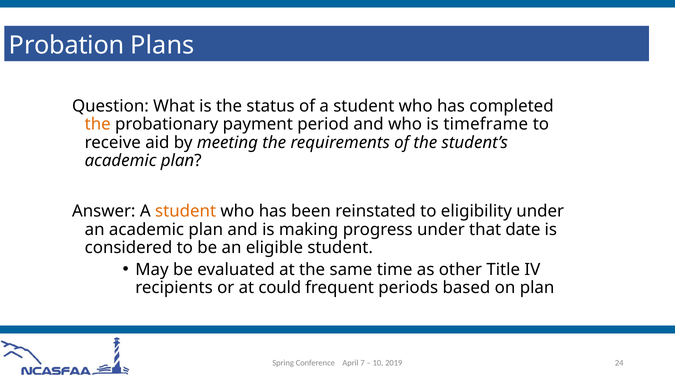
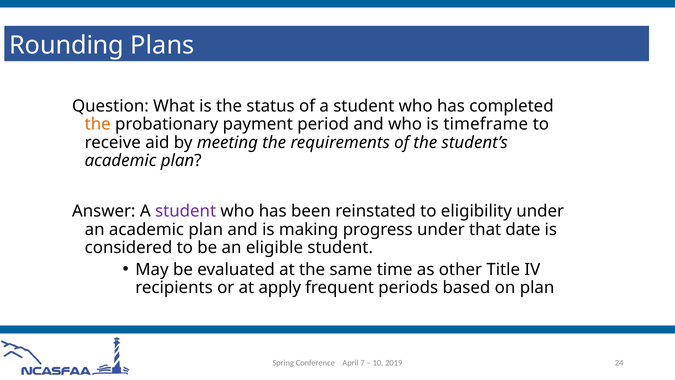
Probation: Probation -> Rounding
student at (186, 211) colour: orange -> purple
could: could -> apply
